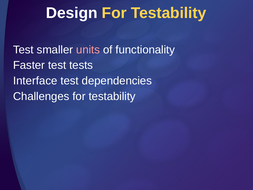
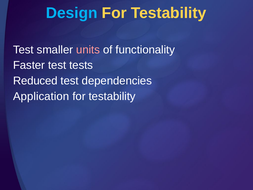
Design colour: white -> light blue
Interface: Interface -> Reduced
Challenges: Challenges -> Application
